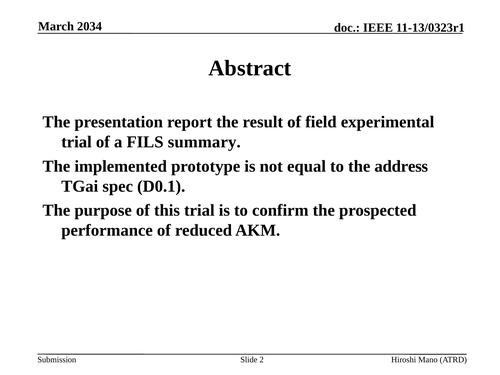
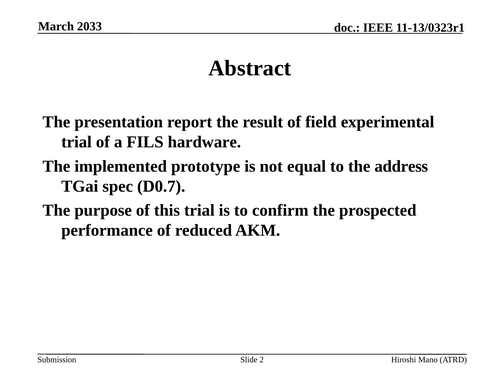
2034: 2034 -> 2033
summary: summary -> hardware
D0.1: D0.1 -> D0.7
